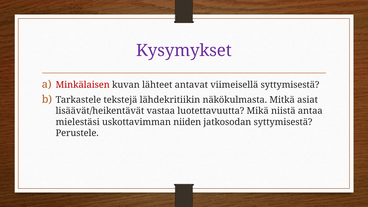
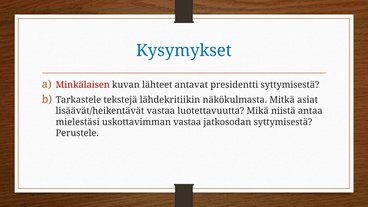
Kysymykset colour: purple -> blue
viimeisellä: viimeisellä -> presidentti
uskottavimman niiden: niiden -> vastaa
